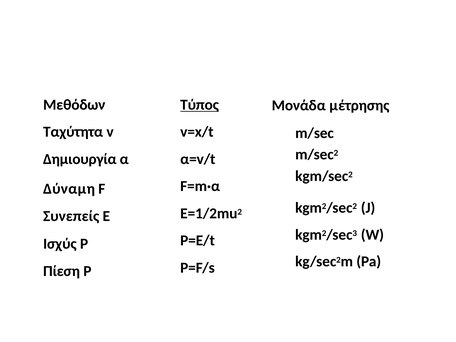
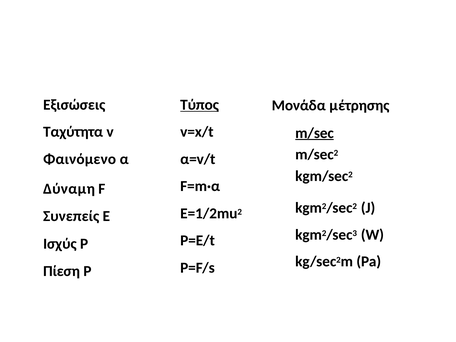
Μεθόδων: Μεθόδων -> Εξισώσεις
m/sec underline: none -> present
Δημιουργία: Δημιουργία -> Φαινόμενο
